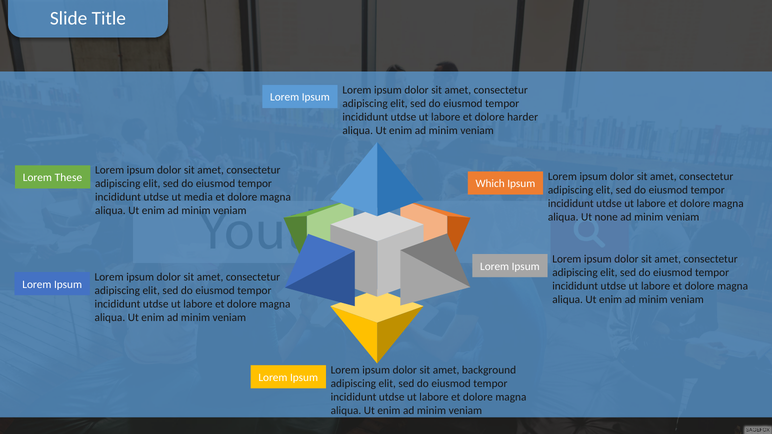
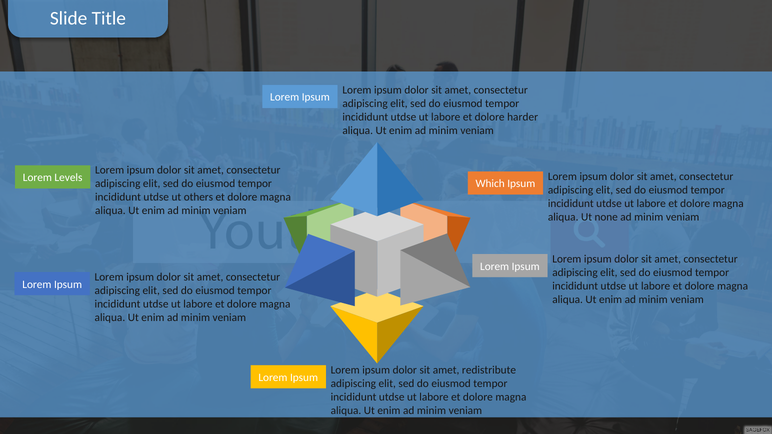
These: These -> Levels
media: media -> others
background: background -> redistribute
